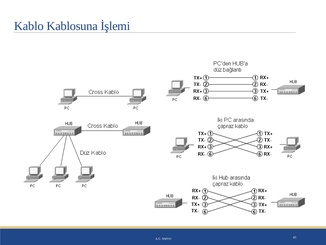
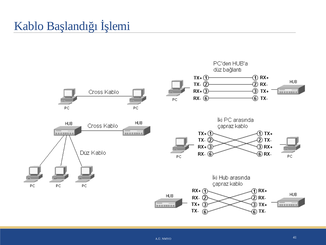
Kablosuna: Kablosuna -> Başlandığı
